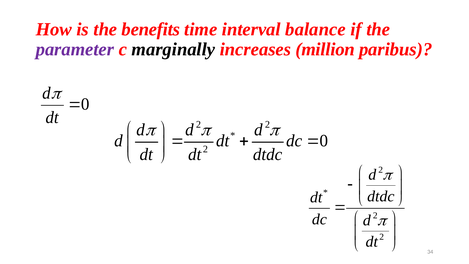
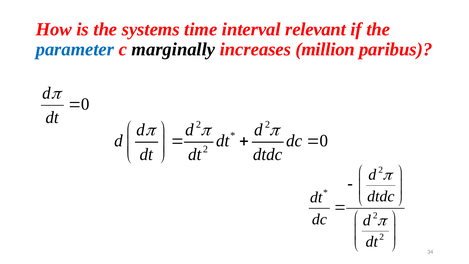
benefits: benefits -> systems
balance: balance -> relevant
parameter colour: purple -> blue
